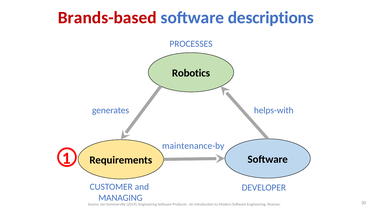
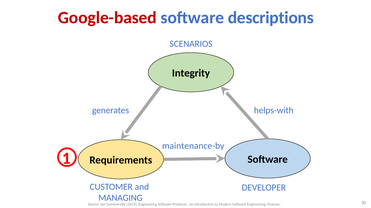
Brands-based: Brands-based -> Google-based
PROCESSES: PROCESSES -> SCENARIOS
Robotics: Robotics -> Integrity
